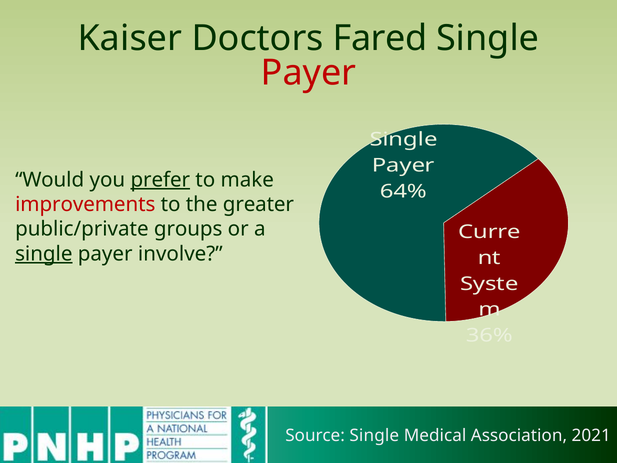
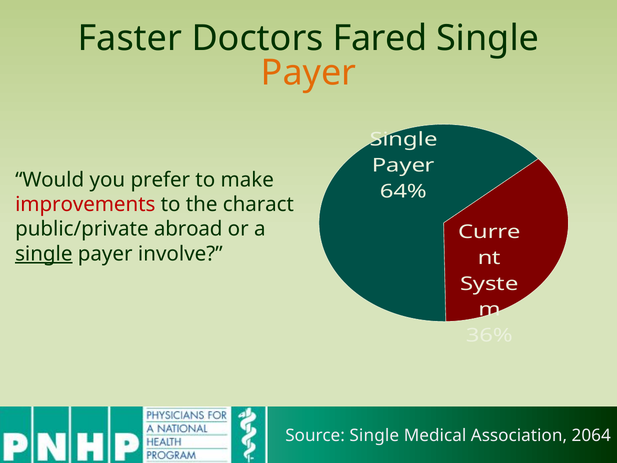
Kaiser: Kaiser -> Faster
Payer at (309, 73) colour: red -> orange
prefer underline: present -> none
greater: greater -> charact
groups: groups -> abroad
2021: 2021 -> 2064
